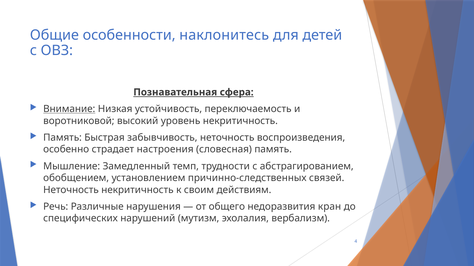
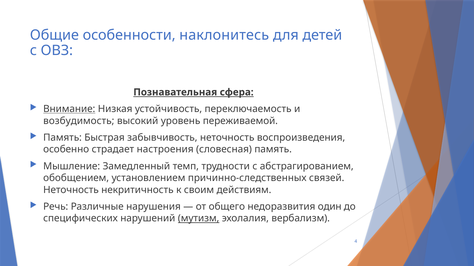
воротниковой: воротниковой -> возбудимость
уровень некритичность: некритичность -> переживаемой
кран: кран -> один
мутизм underline: none -> present
